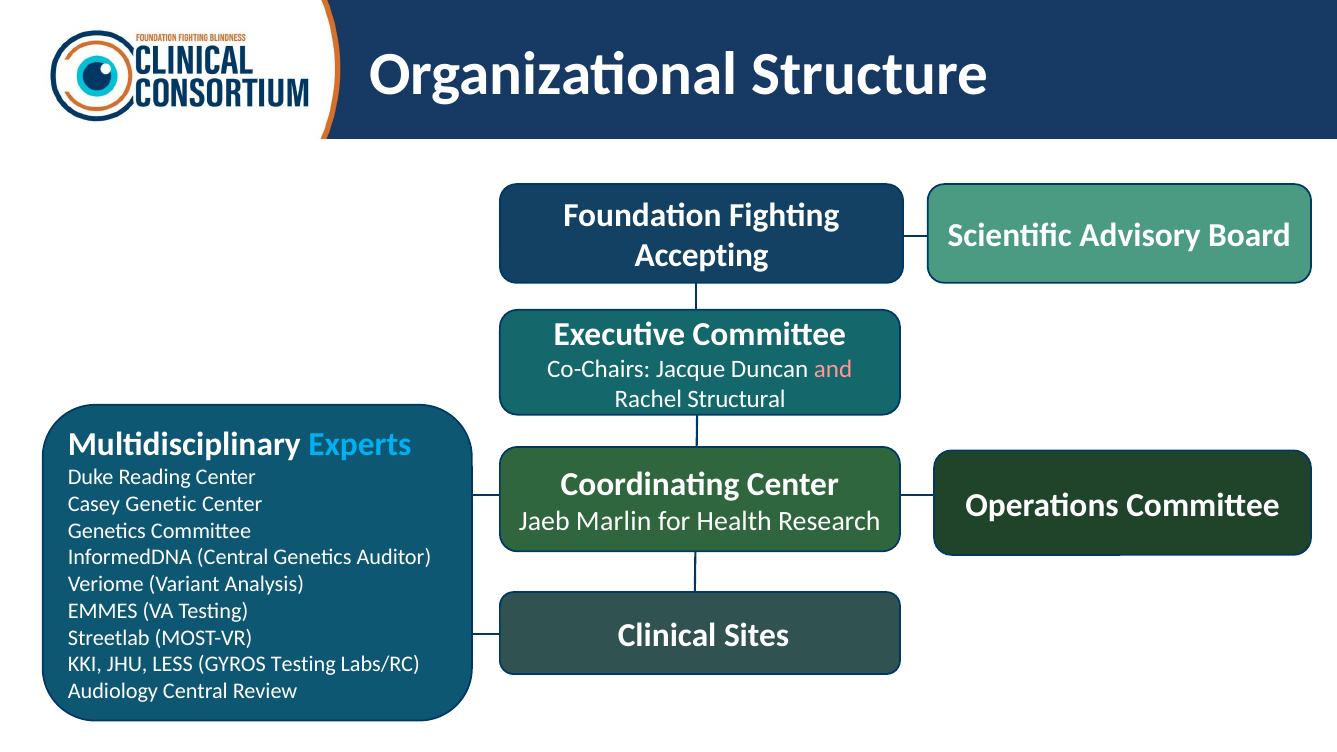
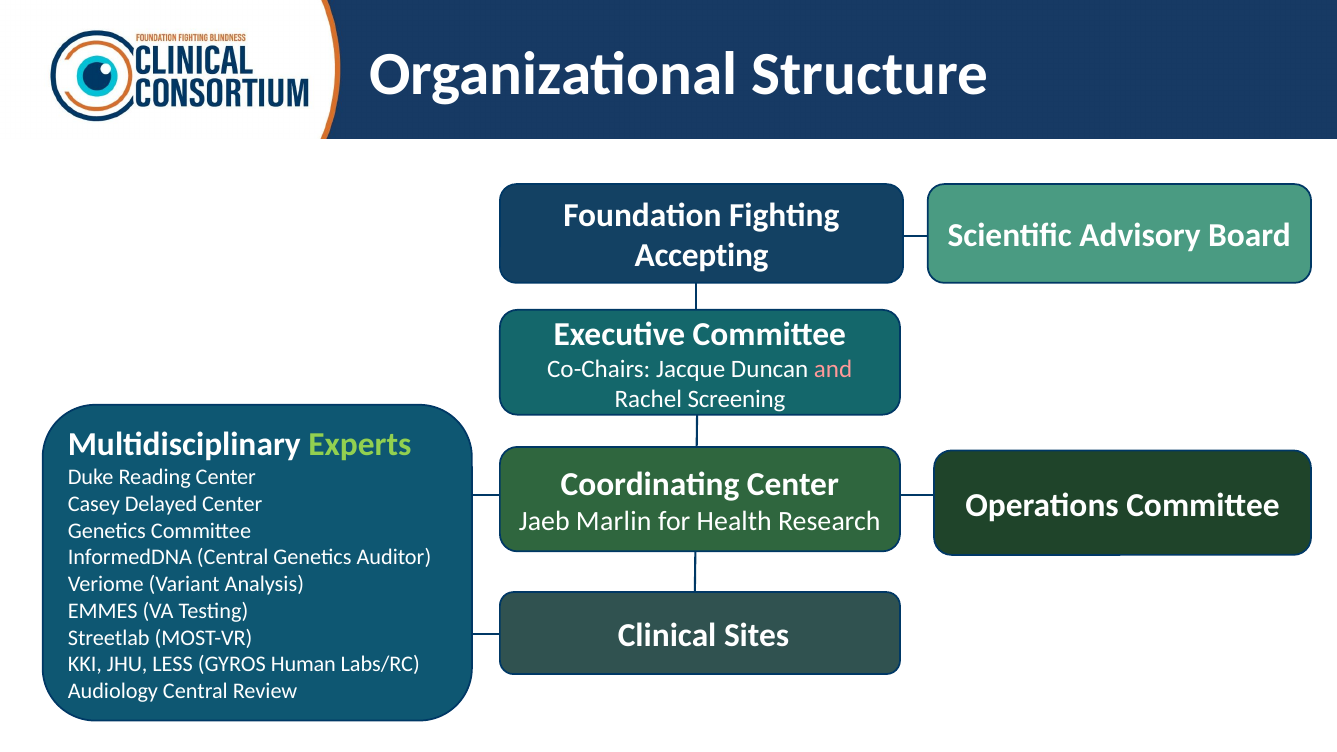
Structural: Structural -> Screening
Experts colour: light blue -> light green
Genetic: Genetic -> Delayed
GYROS Testing: Testing -> Human
